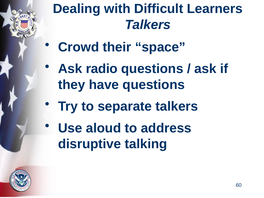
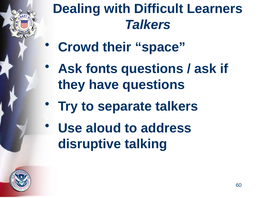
radio: radio -> fonts
